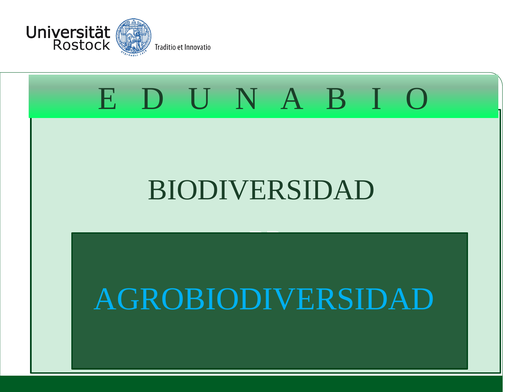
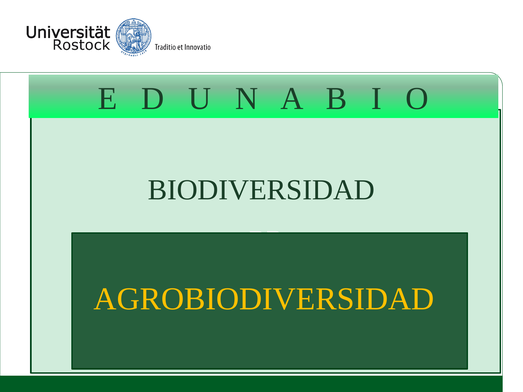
AGROBIODIVERSIDAD colour: light blue -> yellow
